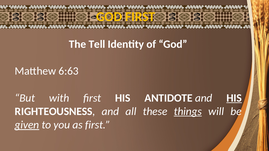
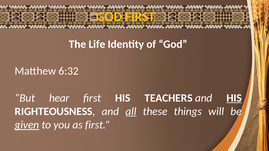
Tell: Tell -> Life
6:63: 6:63 -> 6:32
with: with -> hear
ANTIDOTE: ANTIDOTE -> TEACHERS
all underline: none -> present
things underline: present -> none
